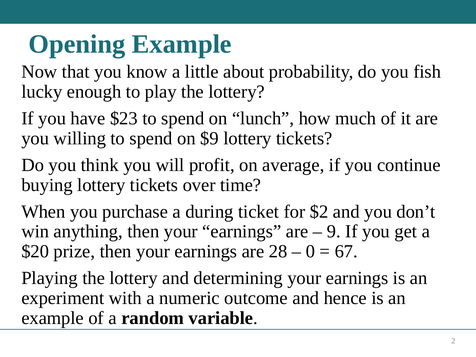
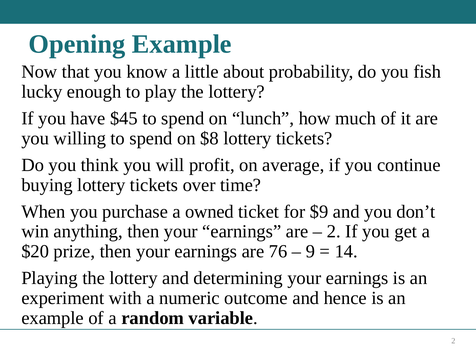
$23: $23 -> $45
$9: $9 -> $8
during: during -> owned
$2: $2 -> $9
9 at (334, 232): 9 -> 2
28: 28 -> 76
0: 0 -> 9
67: 67 -> 14
